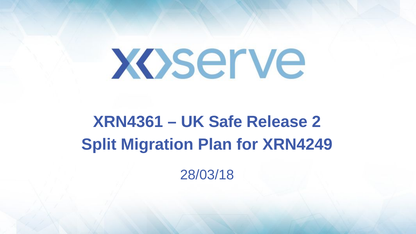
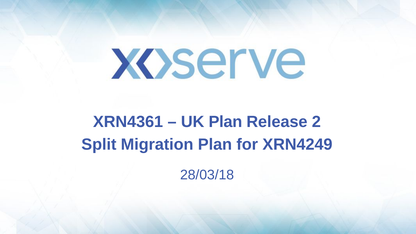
UK Safe: Safe -> Plan
